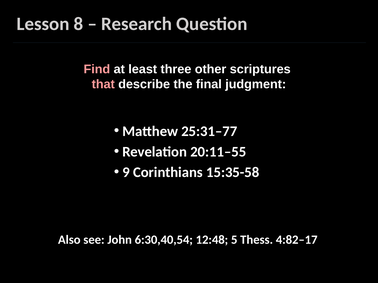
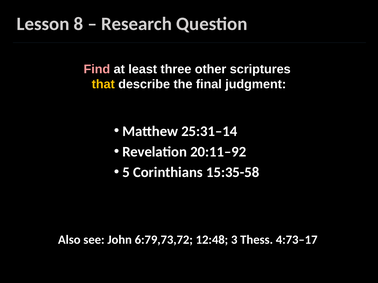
that colour: pink -> yellow
25:31–77: 25:31–77 -> 25:31–14
20:11–55: 20:11–55 -> 20:11–92
9: 9 -> 5
6:30,40,54: 6:30,40,54 -> 6:79,73,72
5: 5 -> 3
4:82–17: 4:82–17 -> 4:73–17
